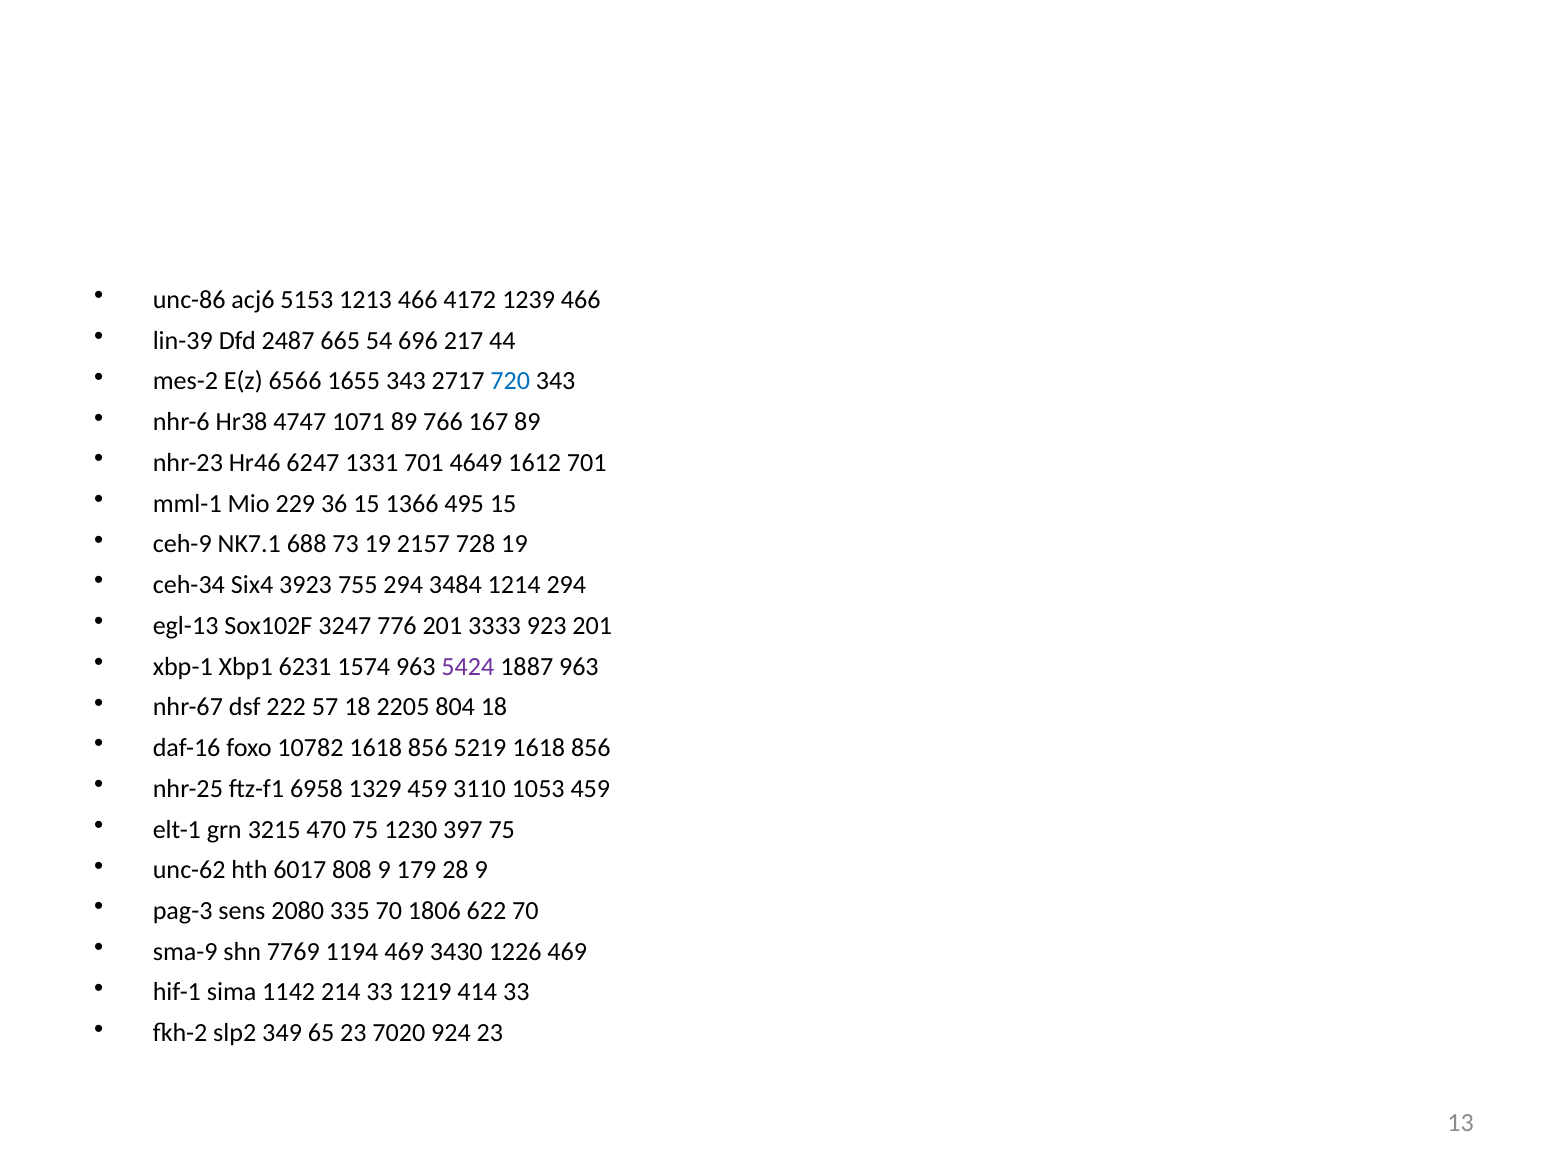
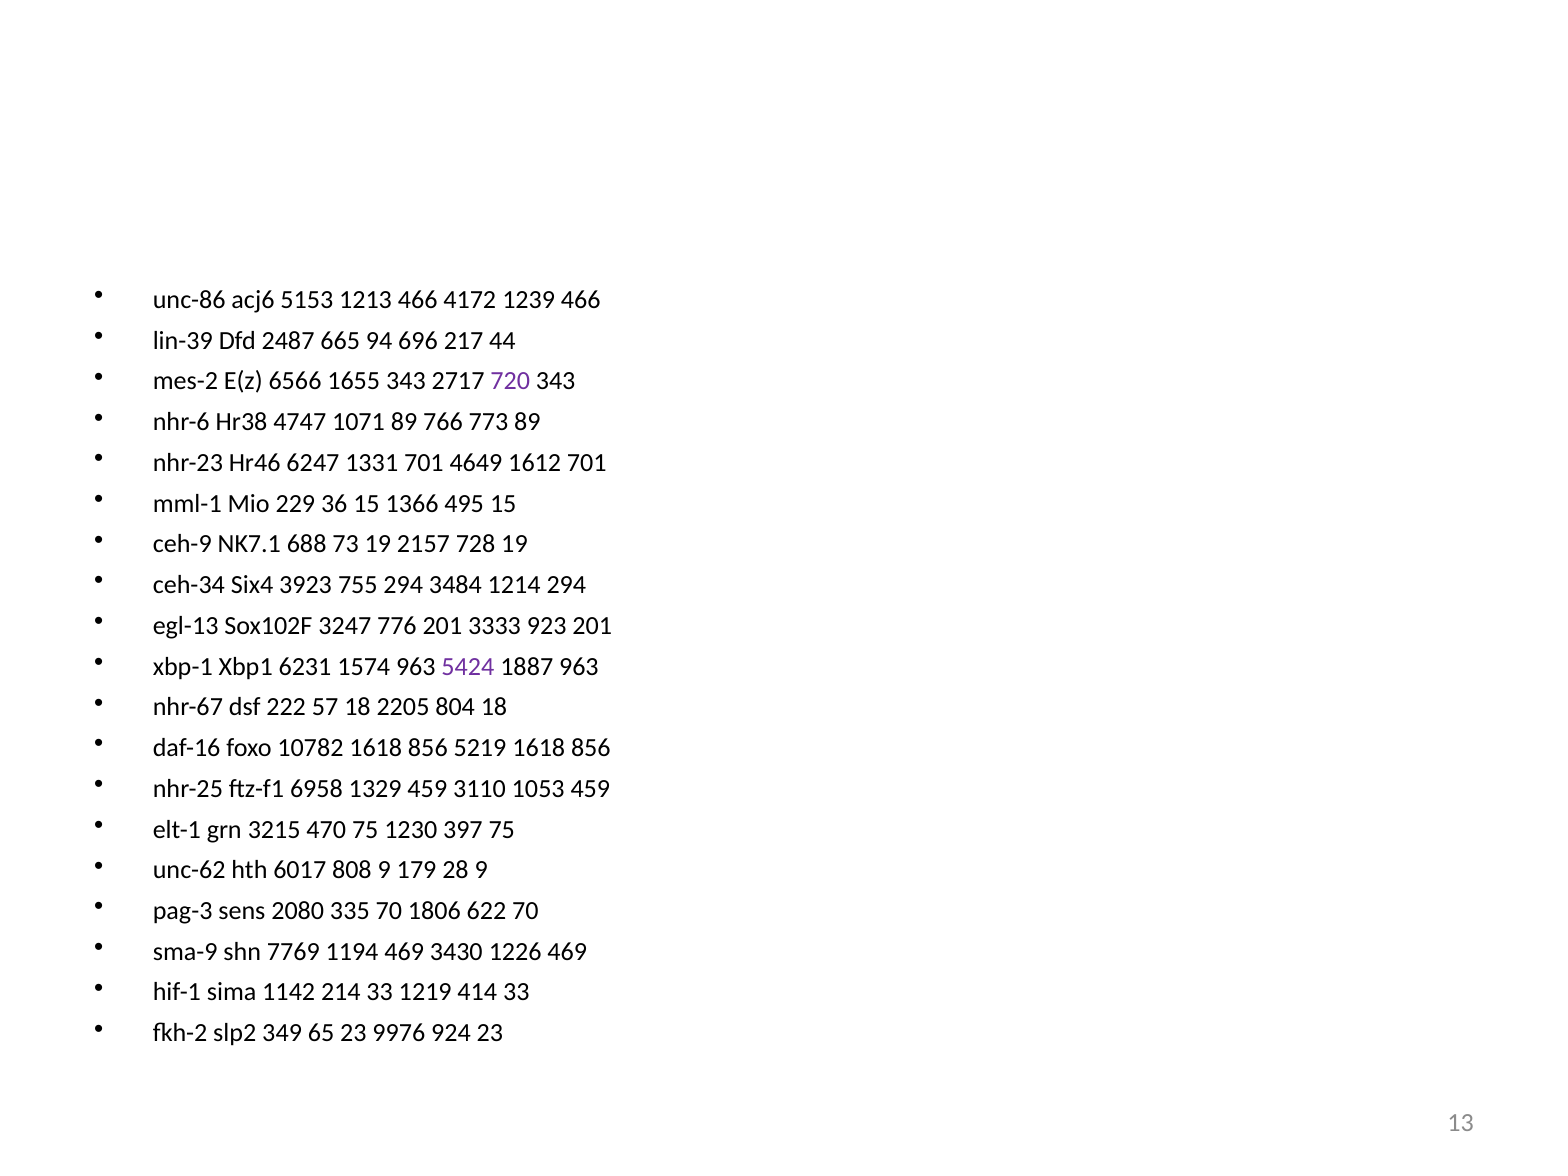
54: 54 -> 94
720 colour: blue -> purple
167: 167 -> 773
7020: 7020 -> 9976
